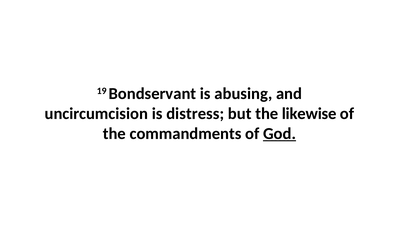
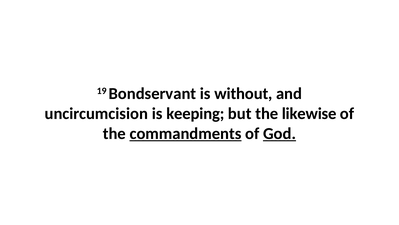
abusing: abusing -> without
distress: distress -> keeping
commandments underline: none -> present
